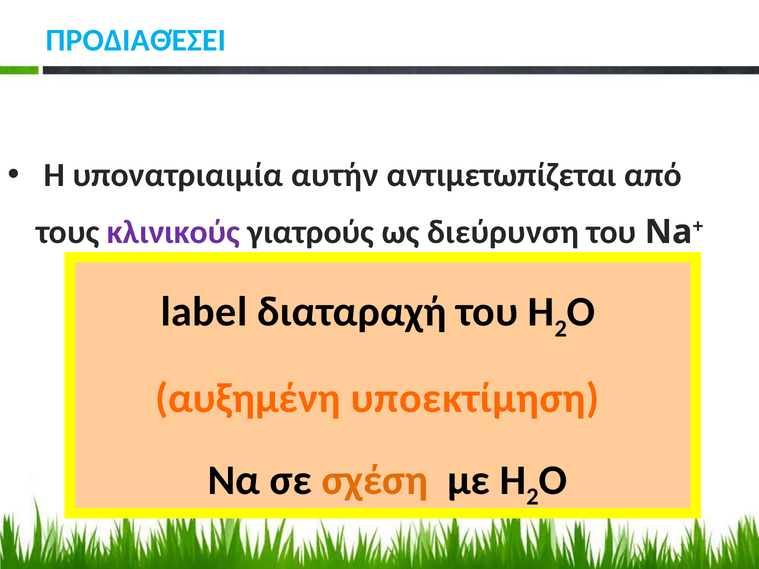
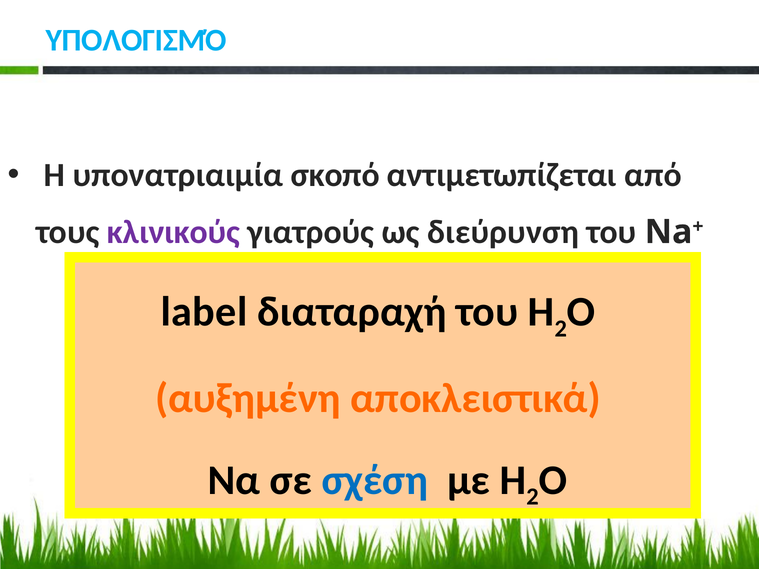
ΠΡΟΔΙΑΘΈΣΕΙ: ΠΡΟΔΙΑΘΈΣΕΙ -> ΥΠΟΛΟΓΙΣΜΌ
αυτήν: αυτήν -> σκοπό
υποεκτίμηση: υποεκτίμηση -> αποκλειστικά
σχέση colour: orange -> blue
